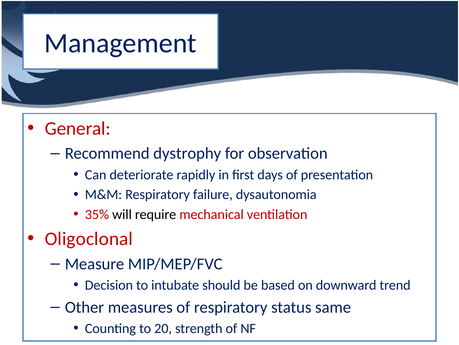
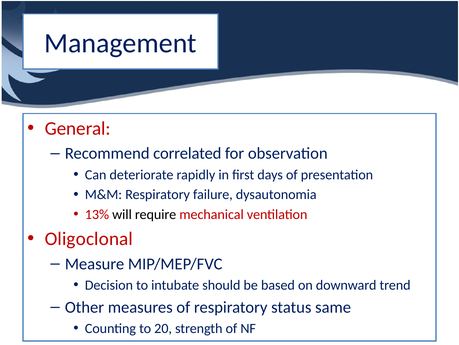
dystrophy: dystrophy -> correlated
35%: 35% -> 13%
